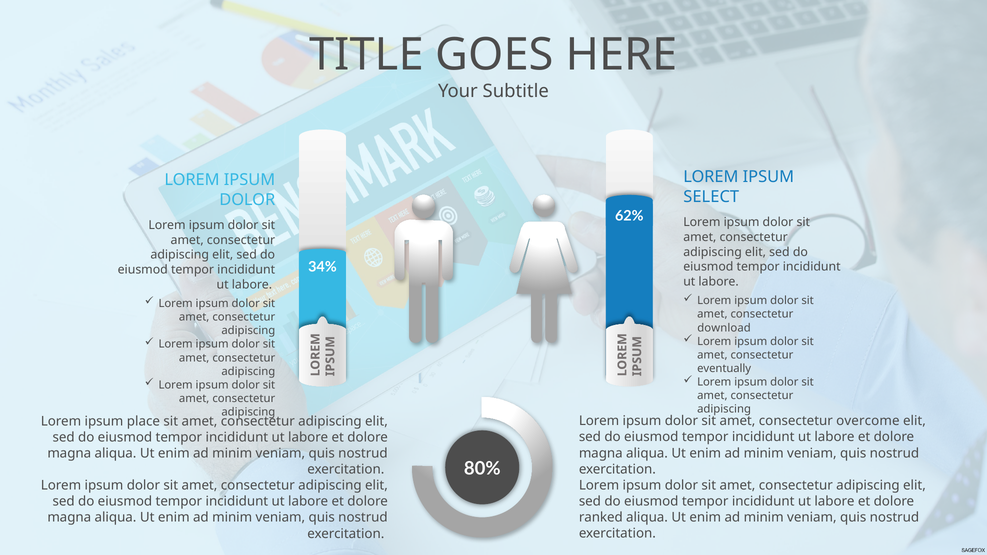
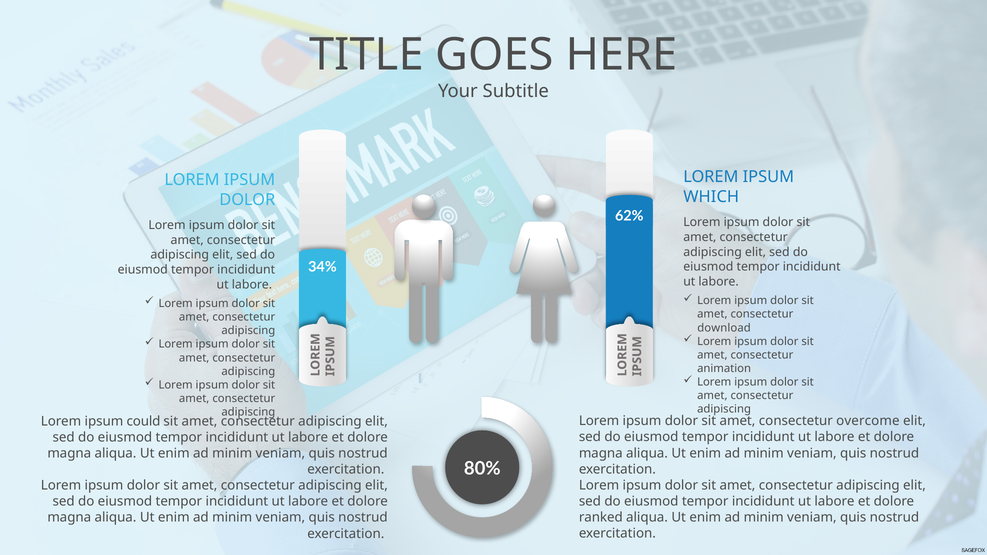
SELECT: SELECT -> WHICH
eventually: eventually -> animation
place: place -> could
